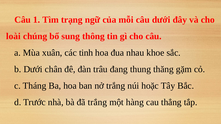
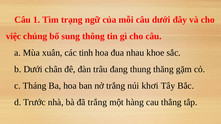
loài: loài -> việc
hoặc: hoặc -> khơi
